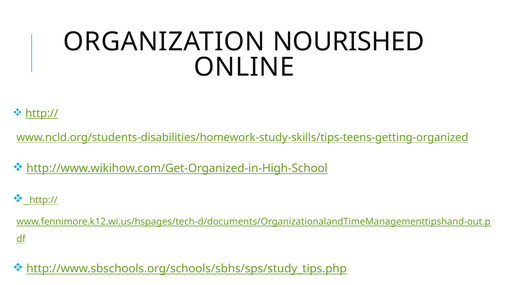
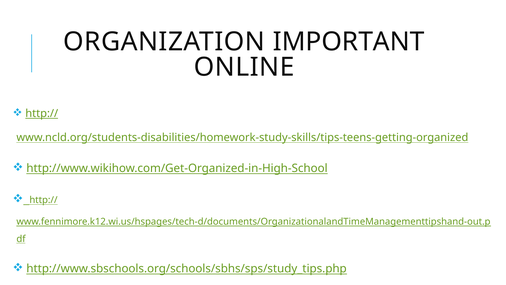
NOURISHED: NOURISHED -> IMPORTANT
